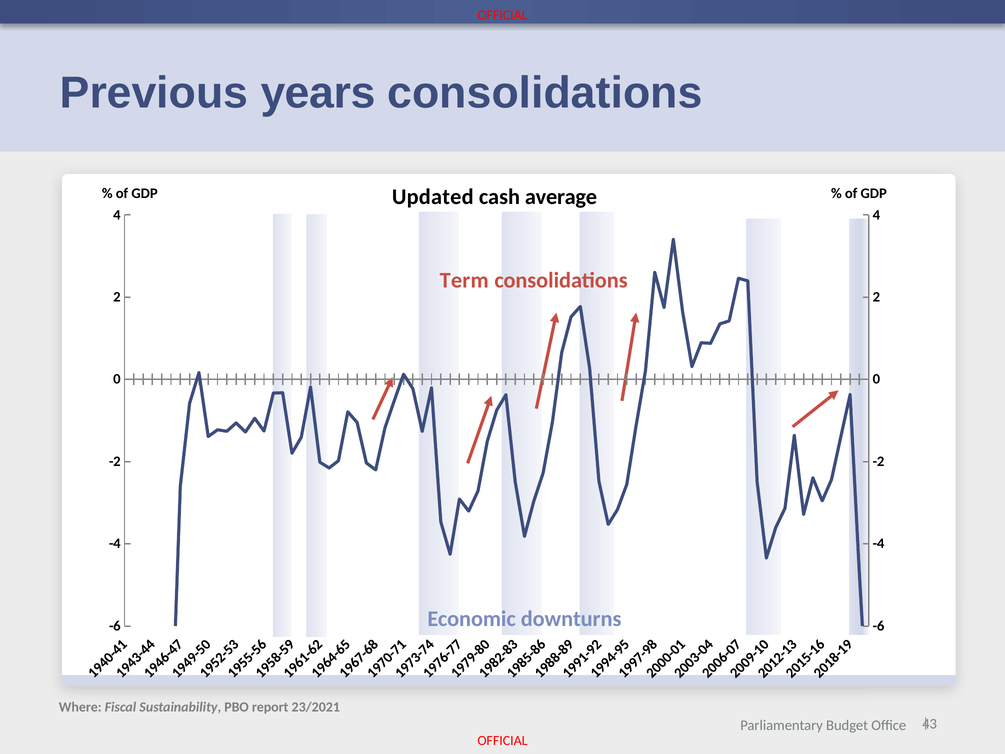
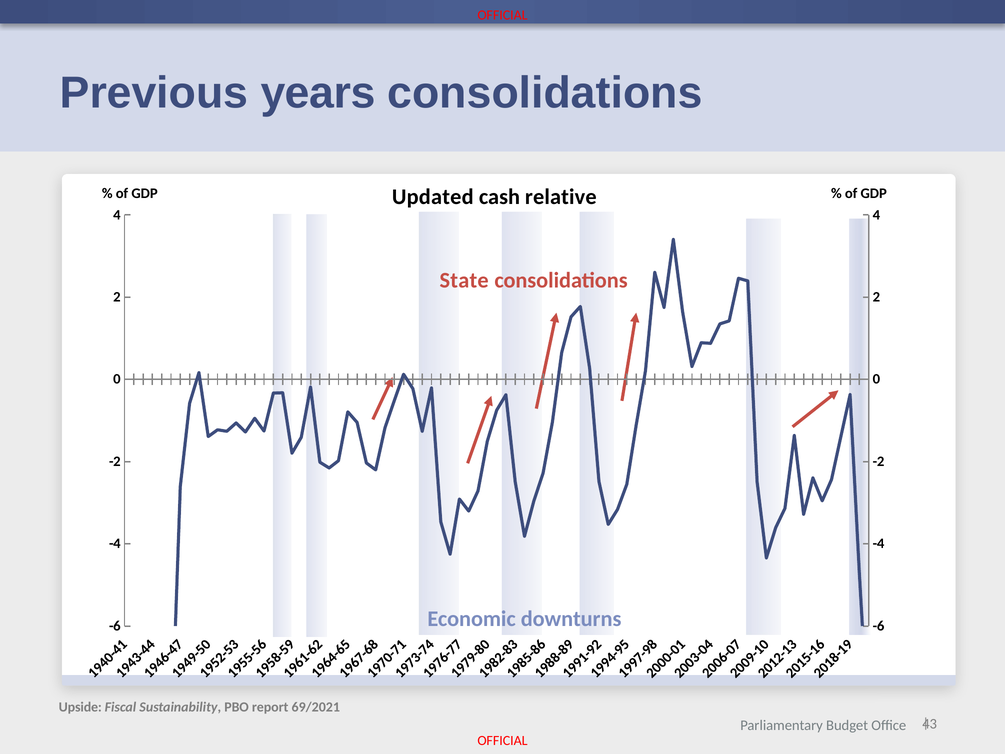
average: average -> relative
Term: Term -> State
Where: Where -> Upside
23/2021: 23/2021 -> 69/2021
